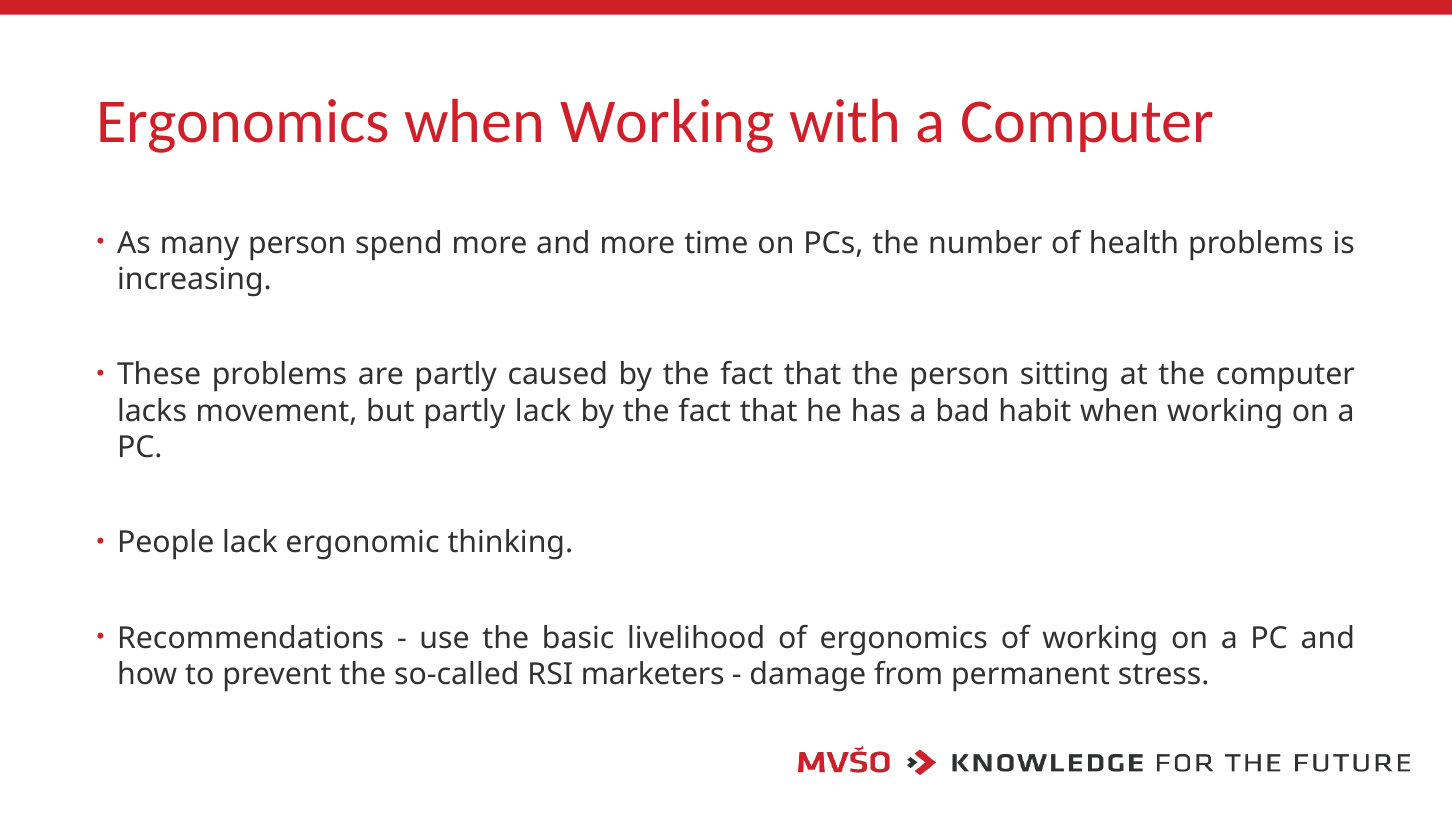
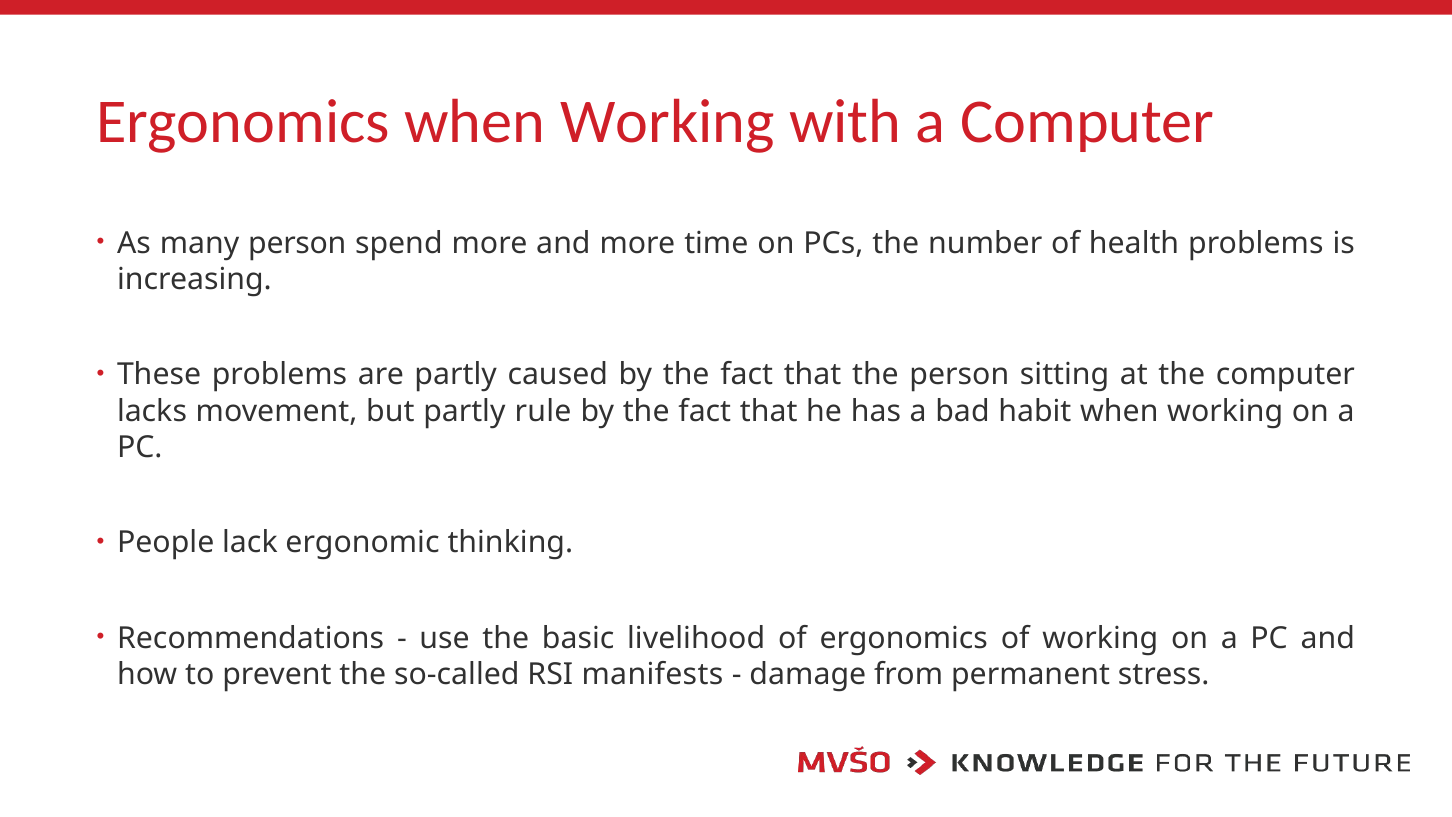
partly lack: lack -> rule
marketers: marketers -> manifests
